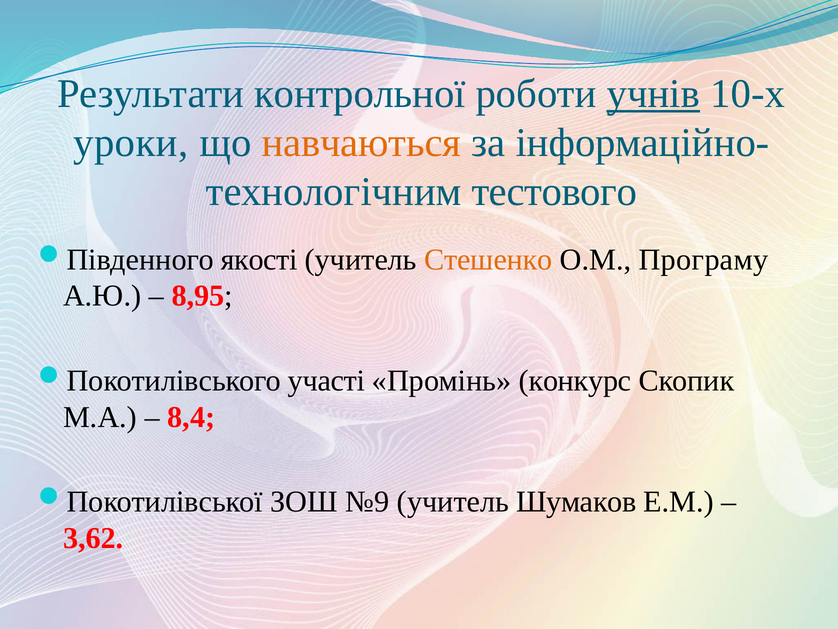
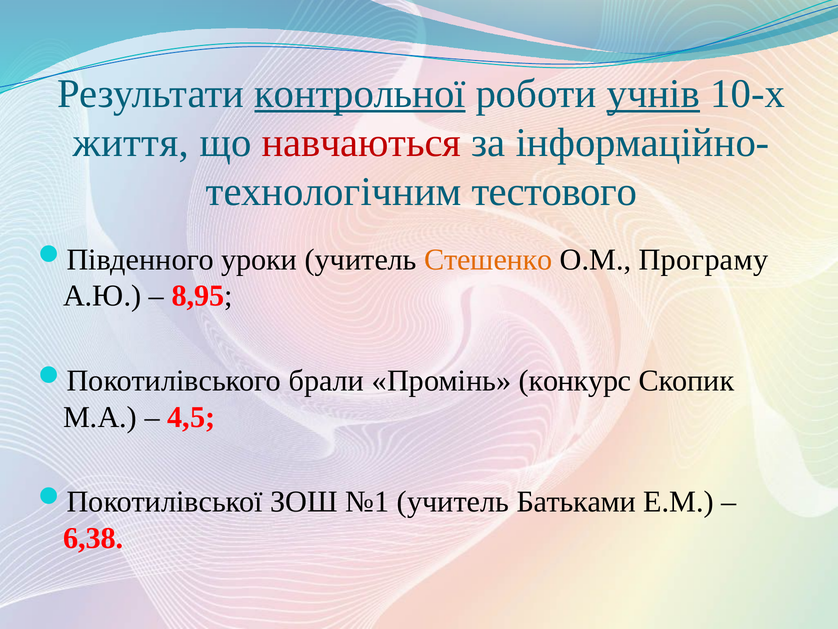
контрольної underline: none -> present
уроки: уроки -> життя
навчаються colour: orange -> red
якості: якості -> уроки
участі: участі -> брали
8,4: 8,4 -> 4,5
№9: №9 -> №1
Шумаков: Шумаков -> Батьками
3,62: 3,62 -> 6,38
